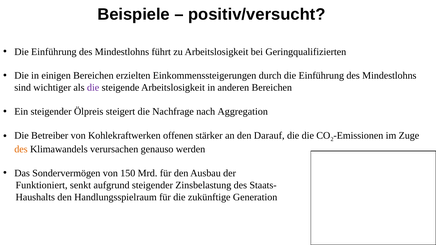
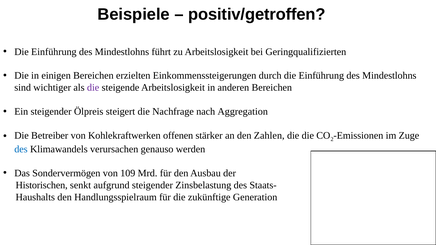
positiv/versucht: positiv/versucht -> positiv/getroffen
Darauf: Darauf -> Zahlen
des at (21, 149) colour: orange -> blue
150: 150 -> 109
Funktioniert: Funktioniert -> Historischen
